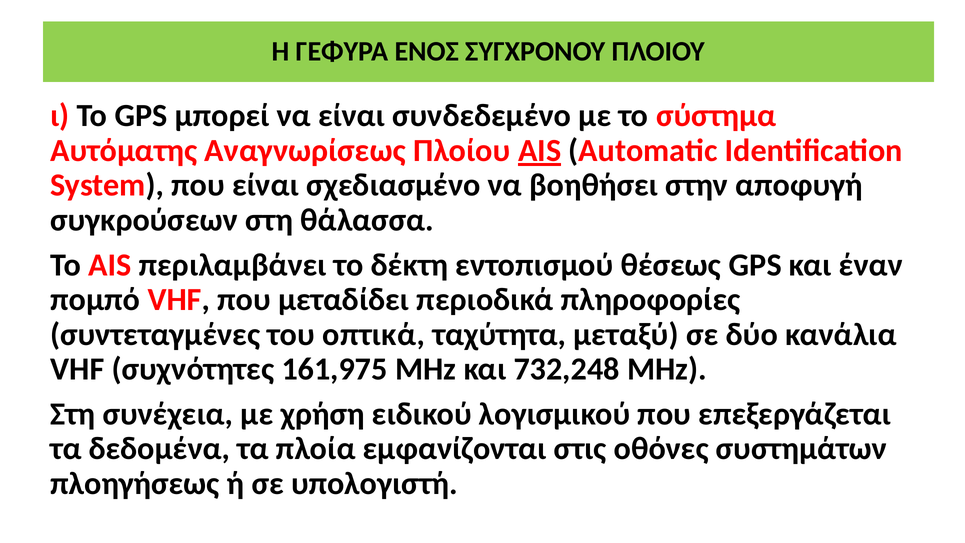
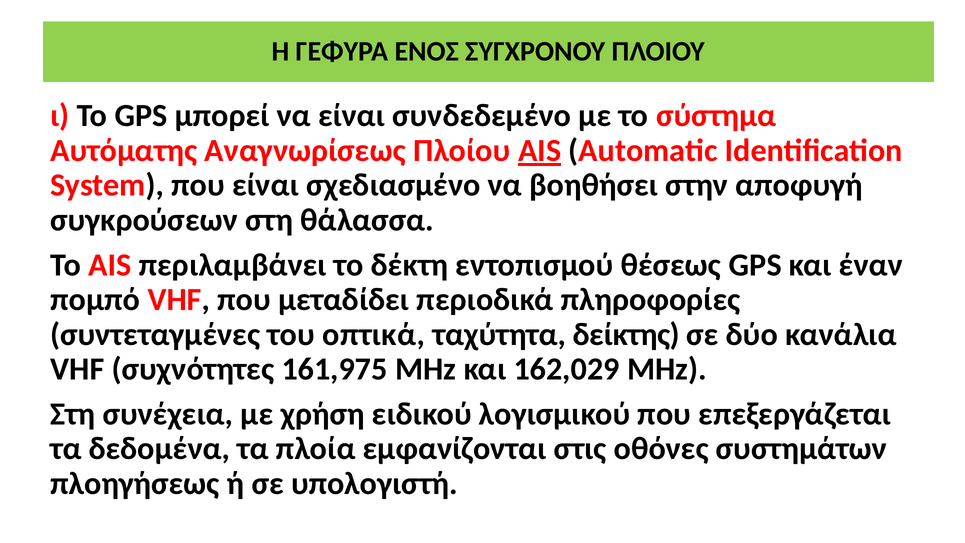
μεταξύ: μεταξύ -> δείκτης
732,248: 732,248 -> 162,029
